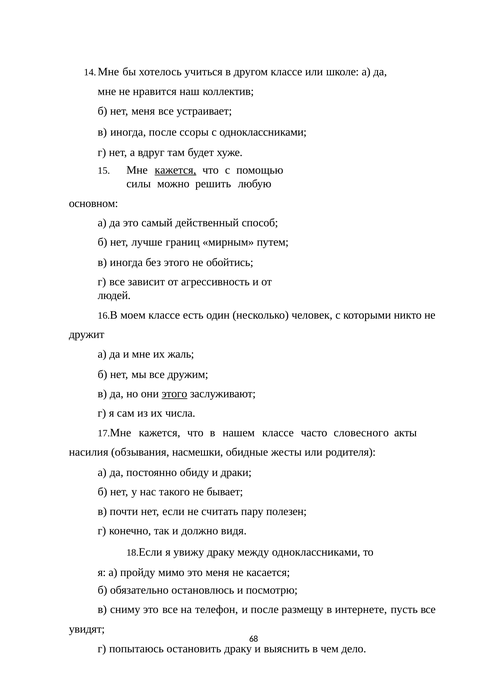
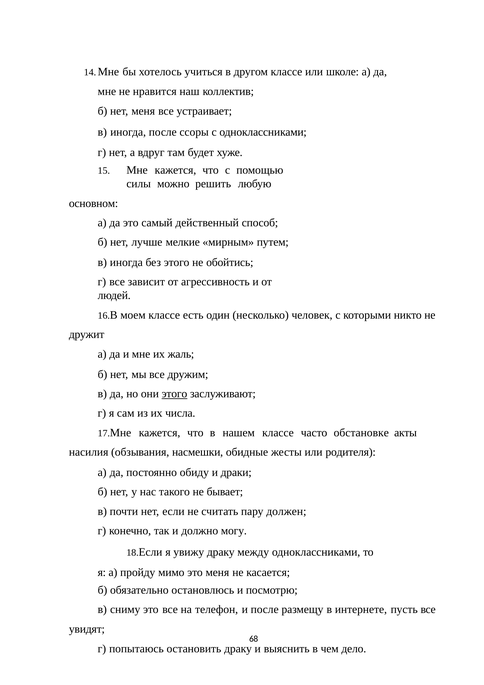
кажется at (175, 170) underline: present -> none
границ: границ -> мелкие
словесного: словесного -> обстановке
полезен: полезен -> должен
видя: видя -> могу
